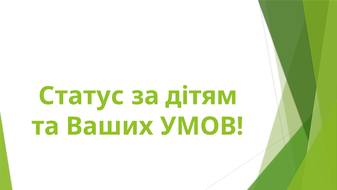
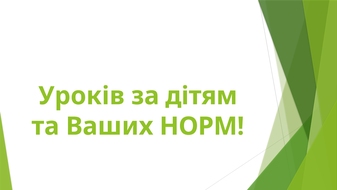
Статус: Статус -> Уроків
УМОВ: УМОВ -> НОРМ
